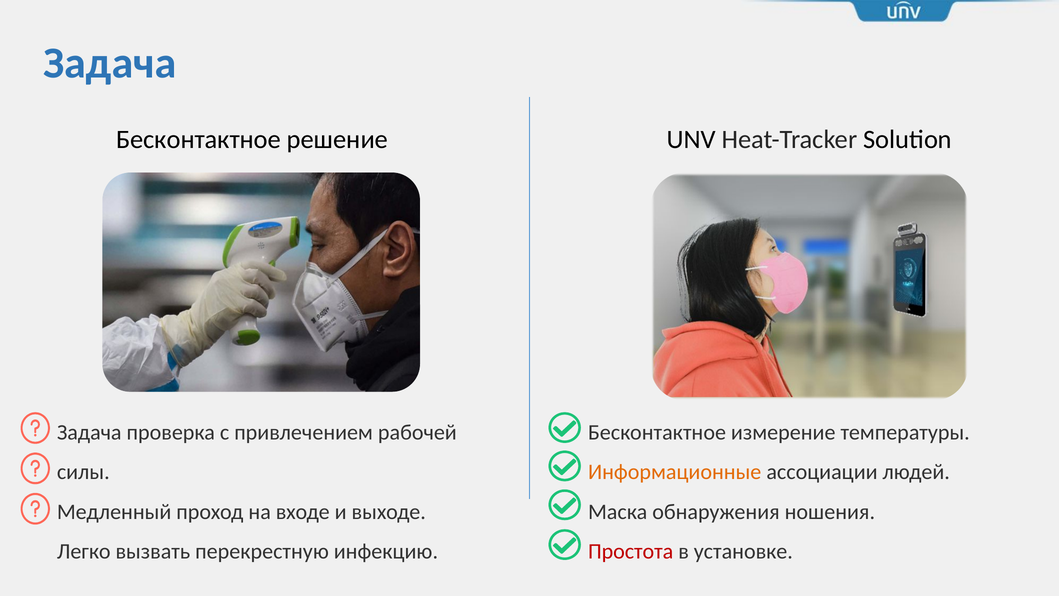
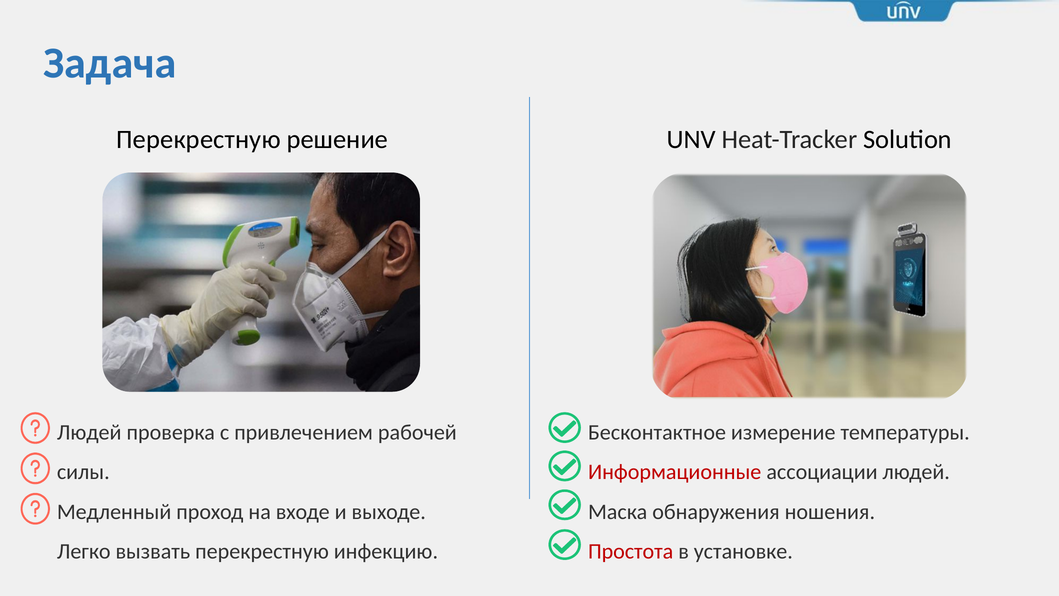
Бесконтактное at (199, 139): Бесконтактное -> Перекрестную
Задача at (89, 432): Задача -> Людей
Информационные colour: orange -> red
